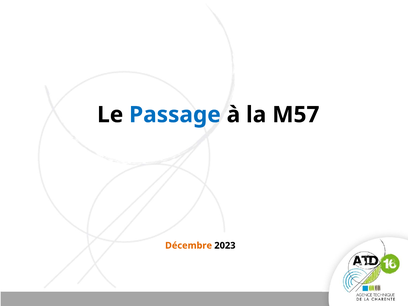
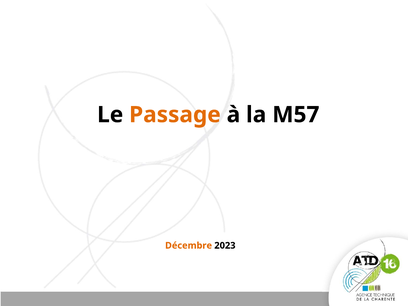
Passage colour: blue -> orange
